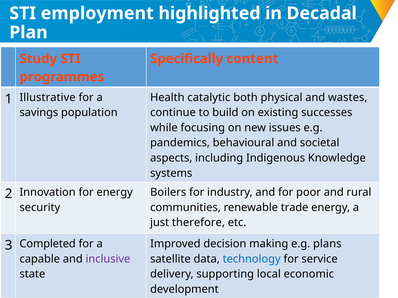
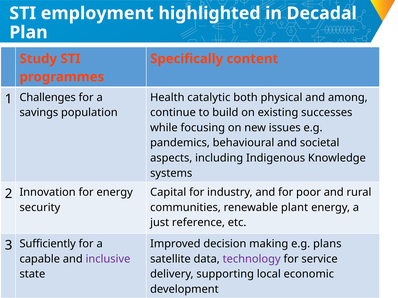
wastes: wastes -> among
Illustrative: Illustrative -> Challenges
Boilers: Boilers -> Capital
trade: trade -> plant
therefore: therefore -> reference
Completed: Completed -> Sufficiently
technology colour: blue -> purple
